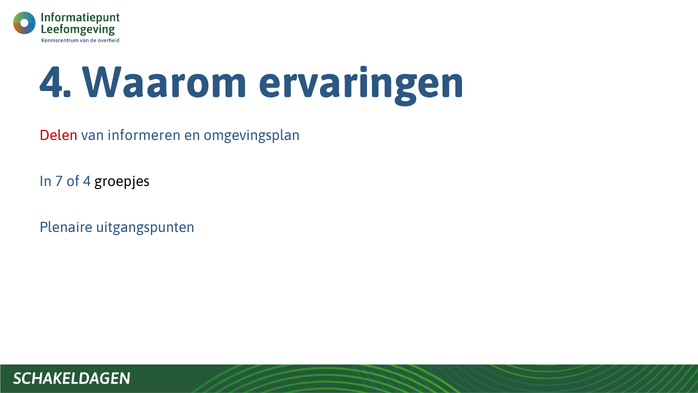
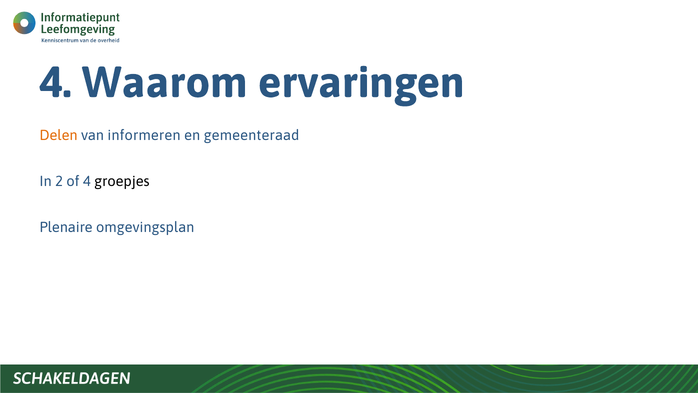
Delen colour: red -> orange
omgevingsplan: omgevingsplan -> gemeenteraad
7: 7 -> 2
uitgangspunten: uitgangspunten -> omgevingsplan
